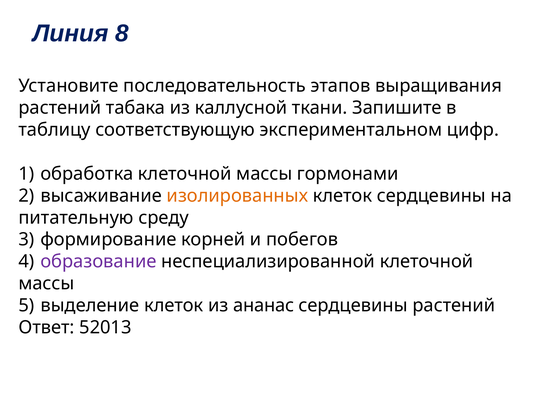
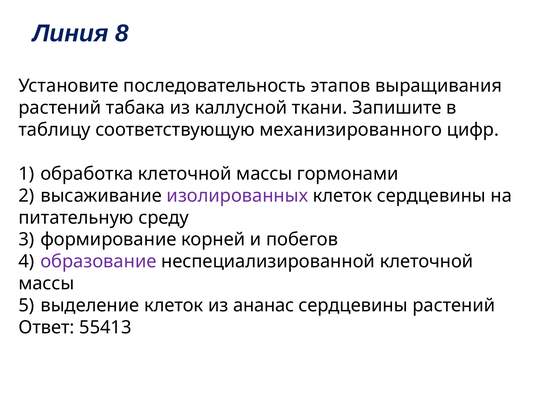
экспериментальном: экспериментальном -> механизированного
изолированных colour: orange -> purple
52013: 52013 -> 55413
